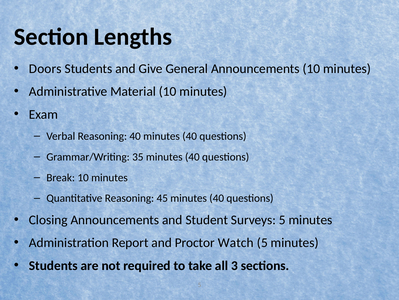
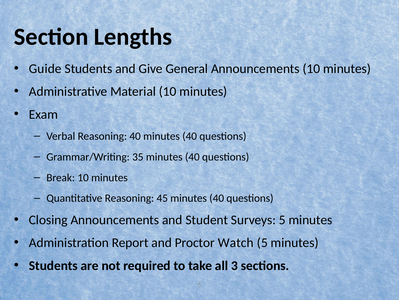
Doors: Doors -> Guide
